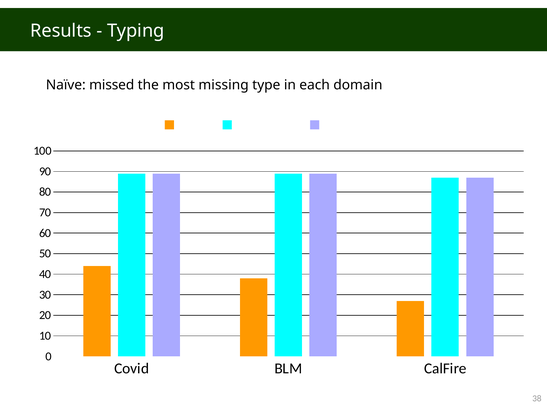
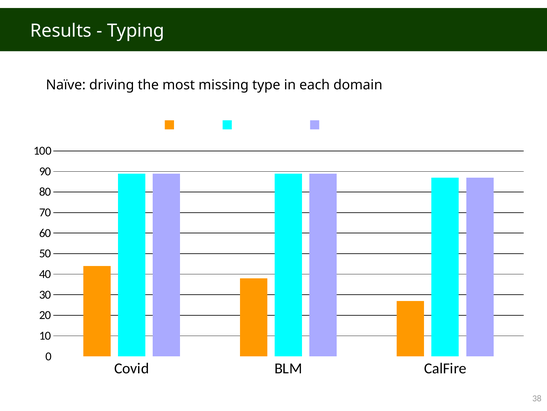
missed: missed -> driving
